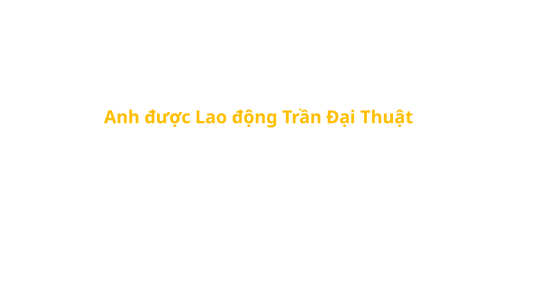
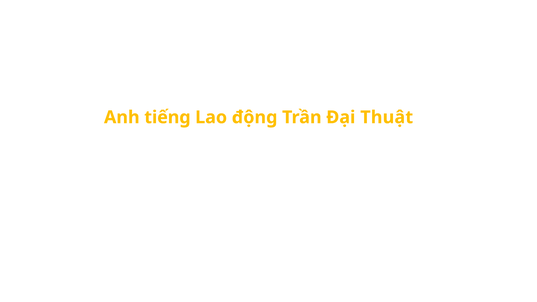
được: được -> tiếng
